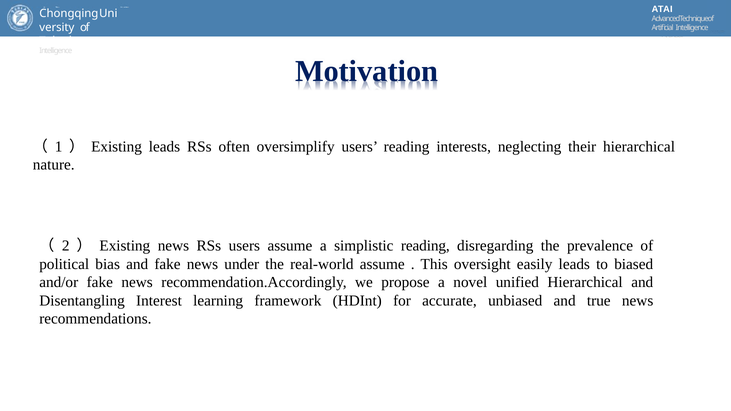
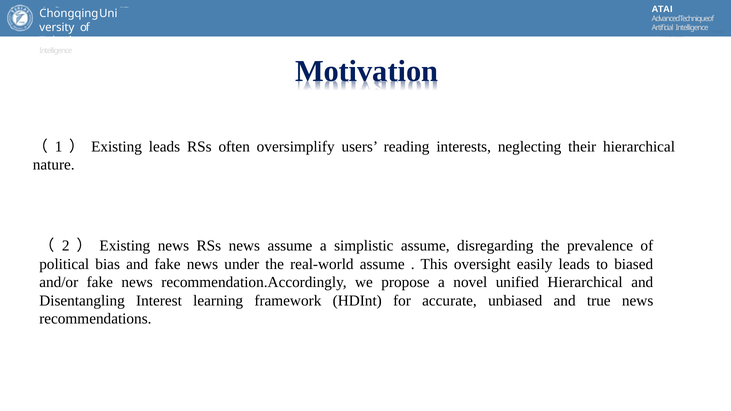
RSs users: users -> news
simplistic reading: reading -> assume
